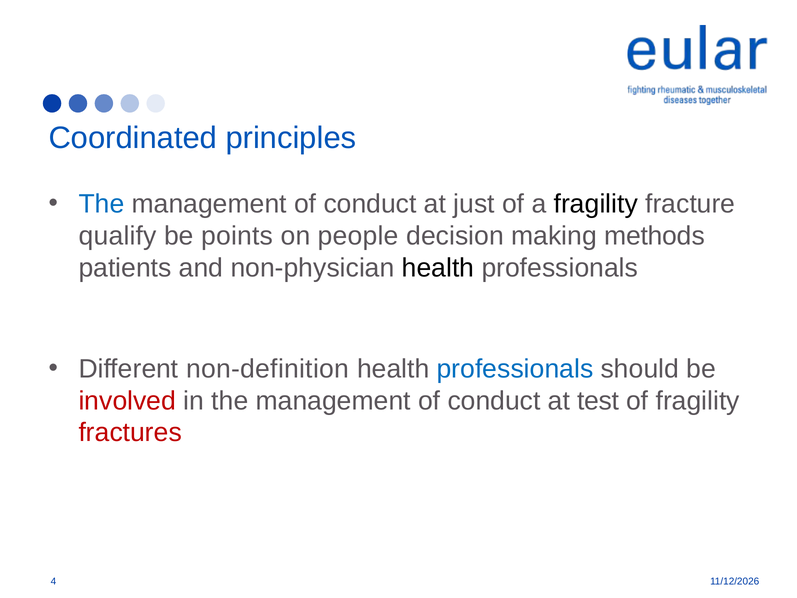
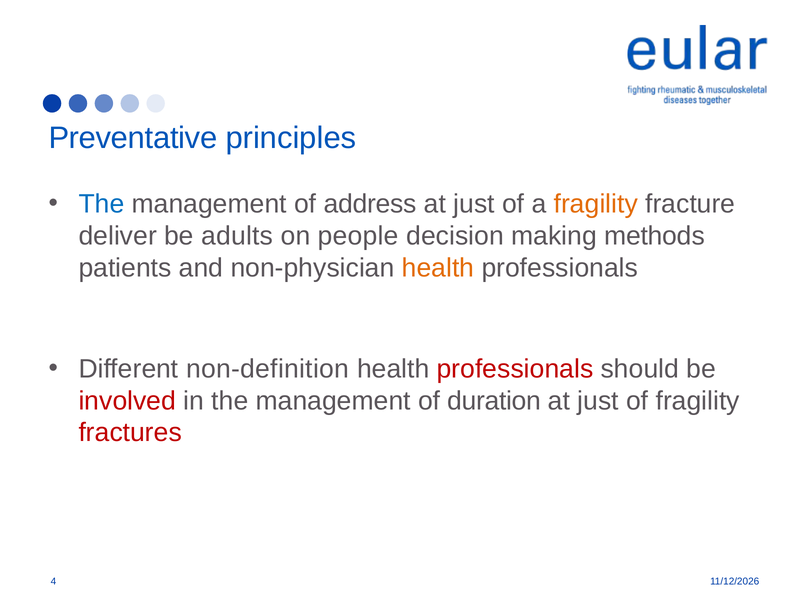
Coordinated: Coordinated -> Preventative
conduct at (370, 204): conduct -> address
fragility at (596, 204) colour: black -> orange
qualify: qualify -> deliver
points: points -> adults
health at (438, 268) colour: black -> orange
professionals at (515, 369) colour: blue -> red
conduct at (494, 401): conduct -> duration
test at (598, 401): test -> just
